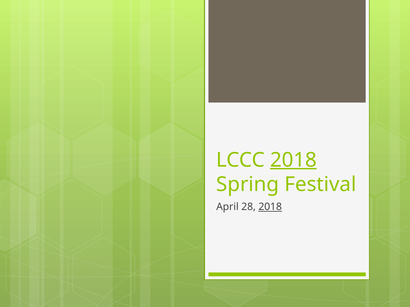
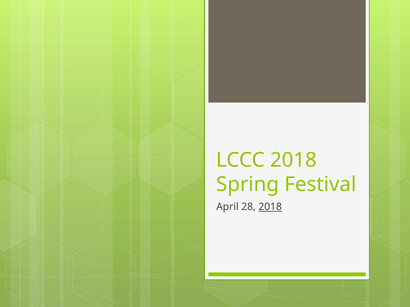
2018 at (293, 160) underline: present -> none
